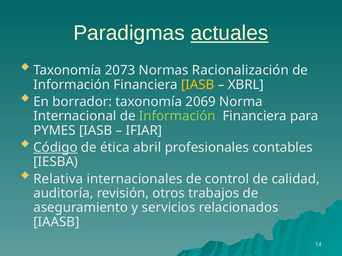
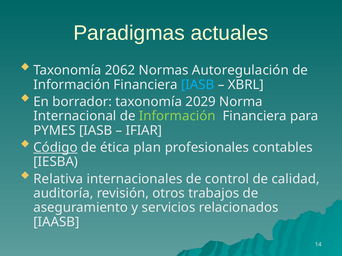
actuales underline: present -> none
2073: 2073 -> 2062
Racionalización: Racionalización -> Autoregulación
IASB at (198, 85) colour: yellow -> light blue
2069: 2069 -> 2029
abril: abril -> plan
